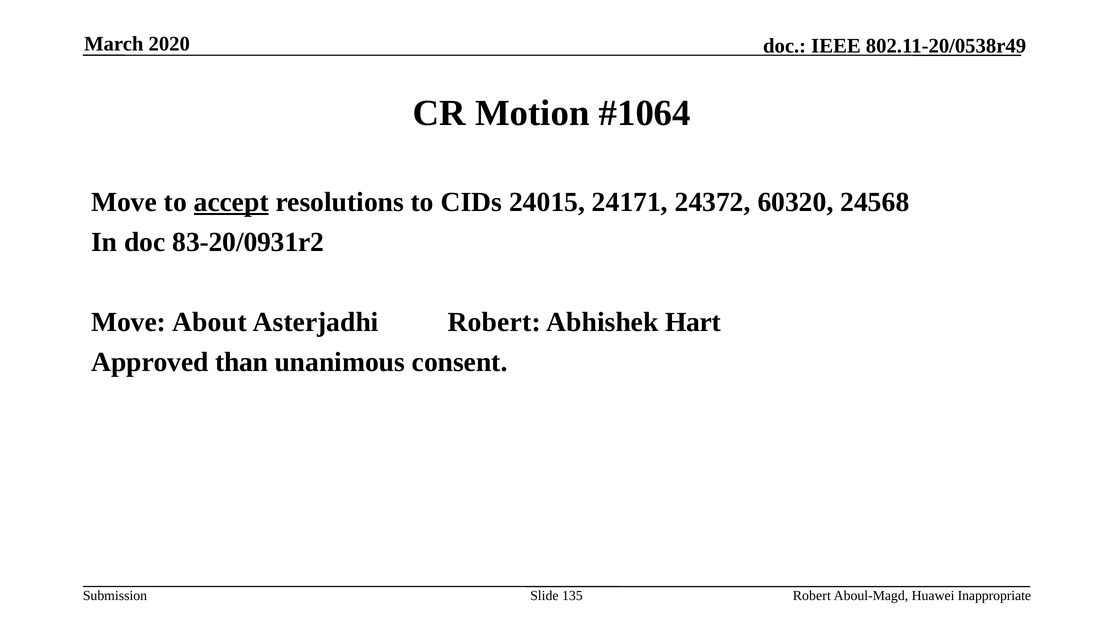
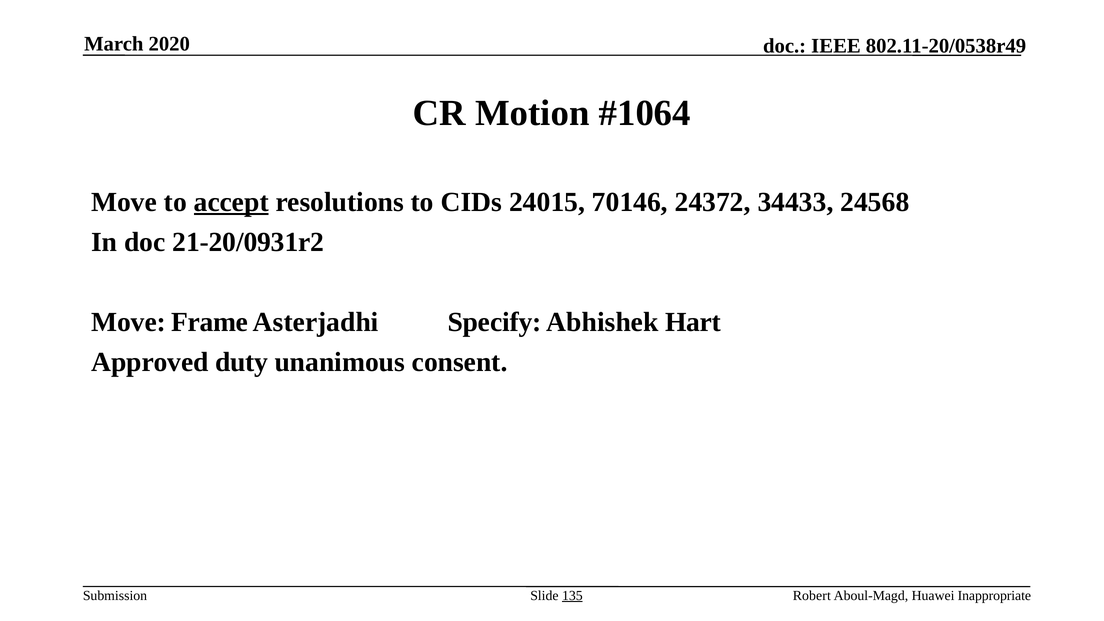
24171: 24171 -> 70146
60320: 60320 -> 34433
83-20/0931r2: 83-20/0931r2 -> 21-20/0931r2
About: About -> Frame
Asterjadhi Robert: Robert -> Specify
than: than -> duty
135 underline: none -> present
